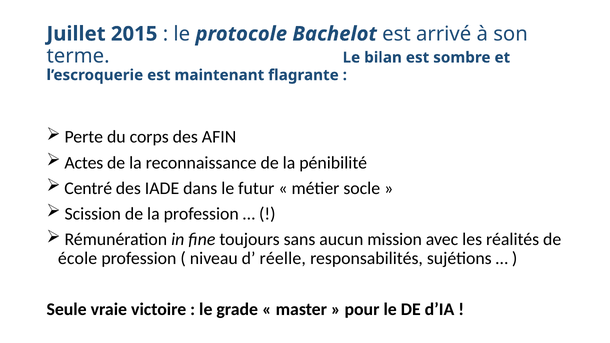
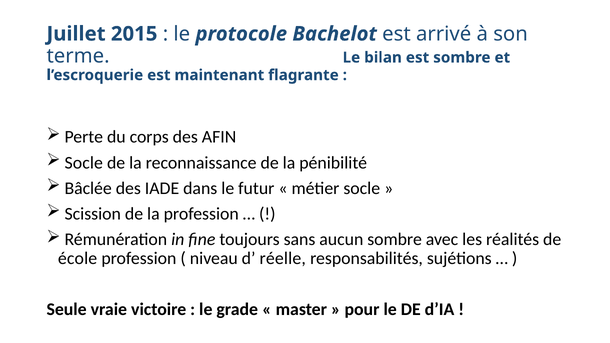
Actes at (84, 163): Actes -> Socle
Centré: Centré -> Bâclée
aucun mission: mission -> sombre
